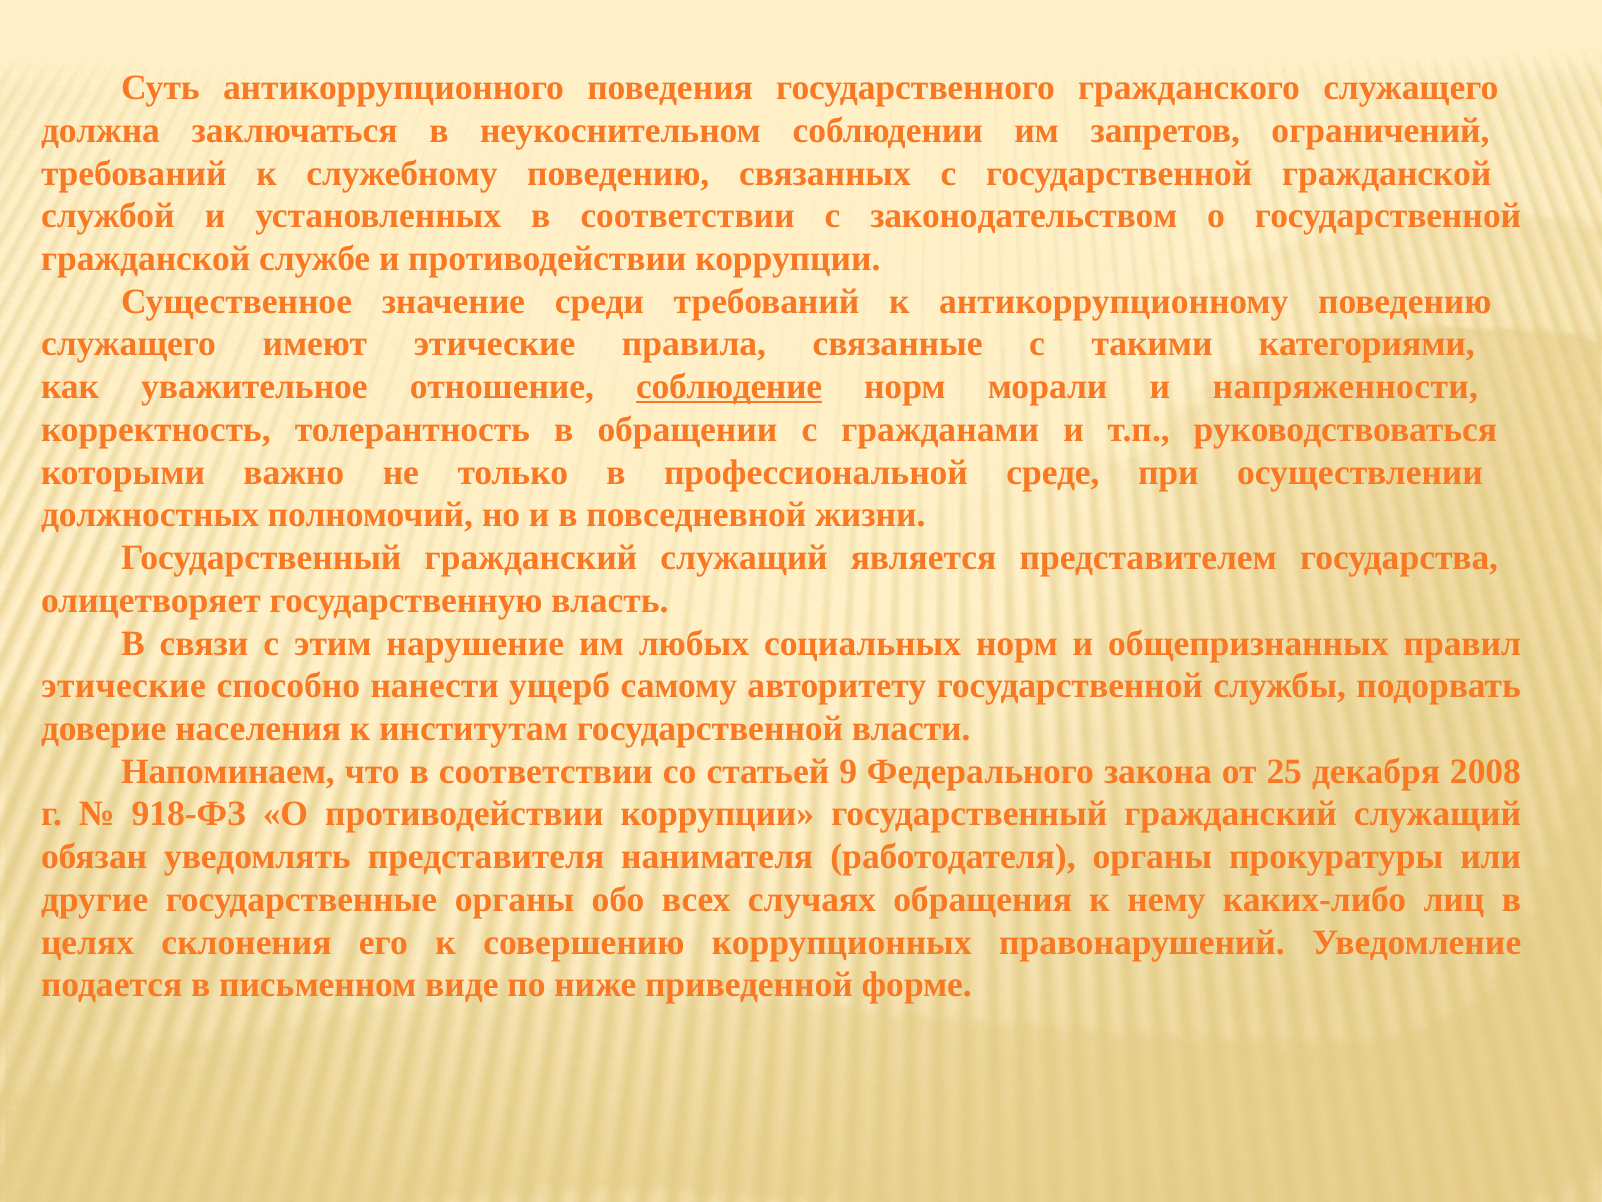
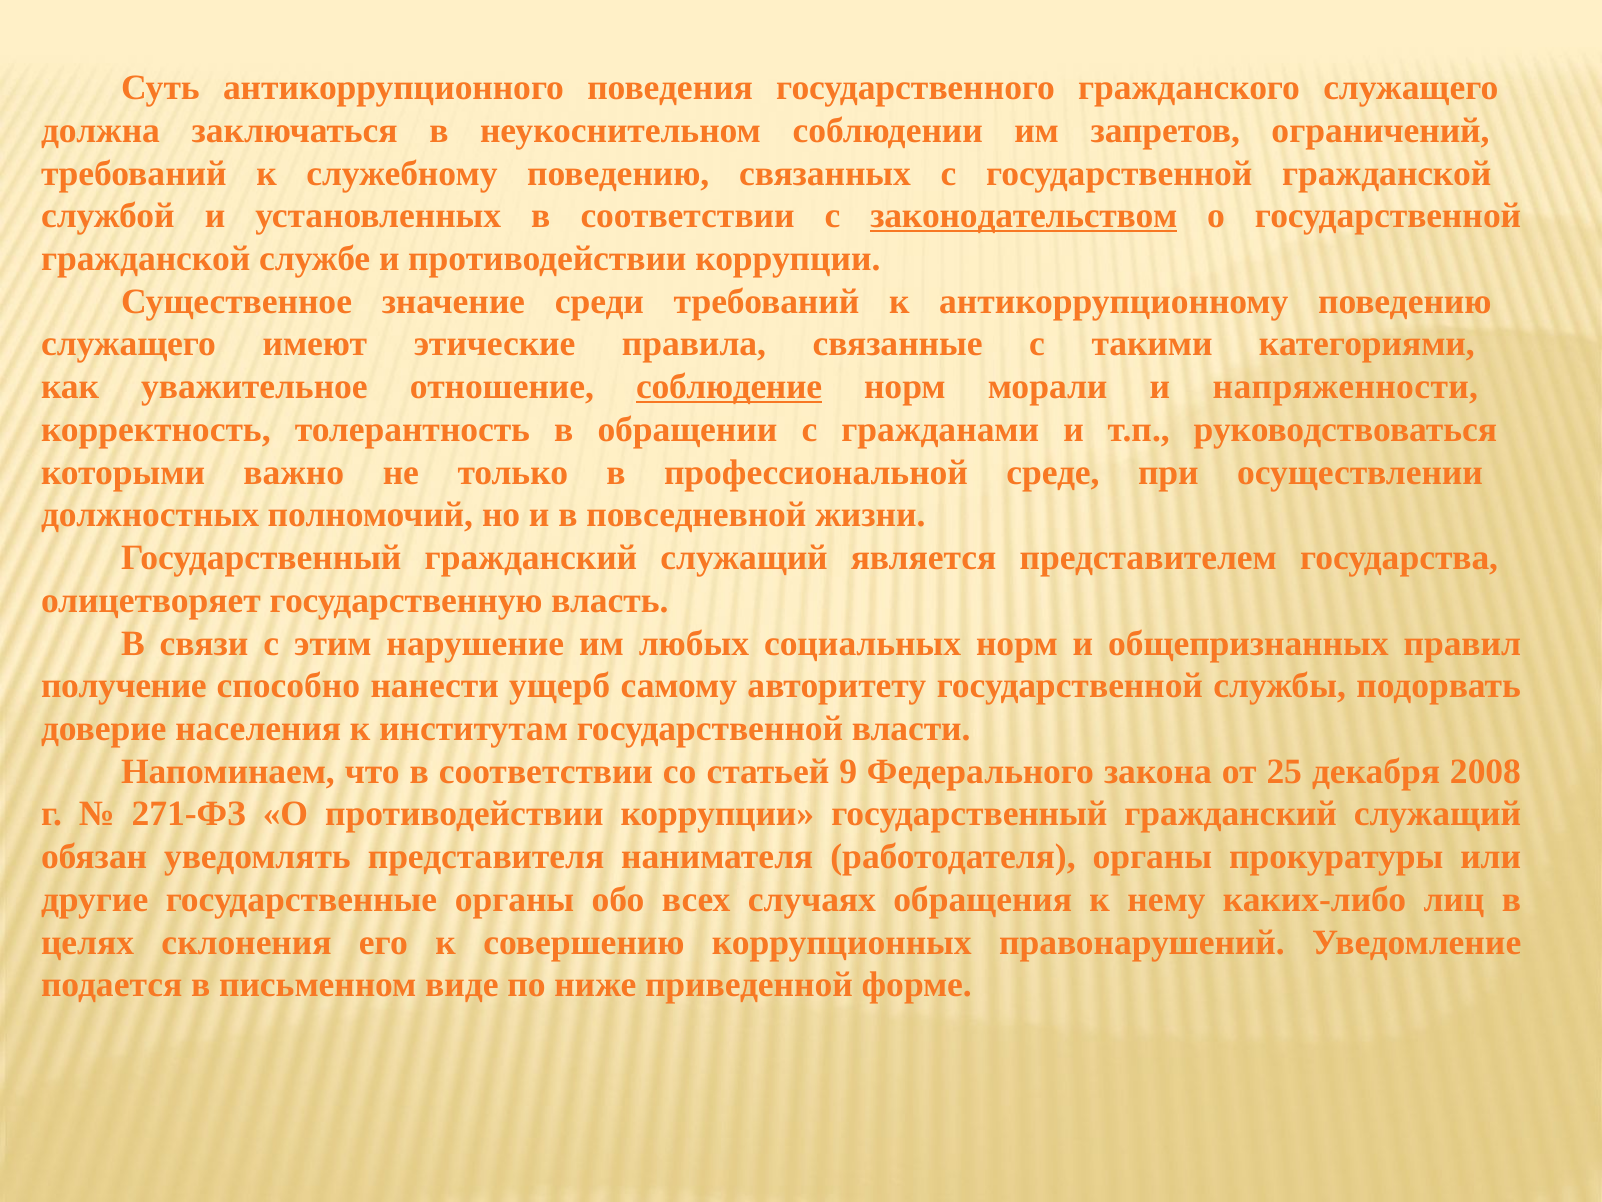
законодательством underline: none -> present
этические at (124, 686): этические -> получение
918-ФЗ: 918-ФЗ -> 271-ФЗ
